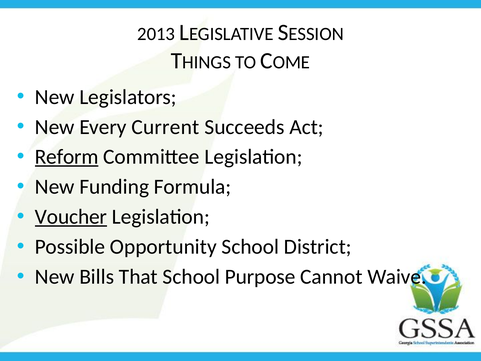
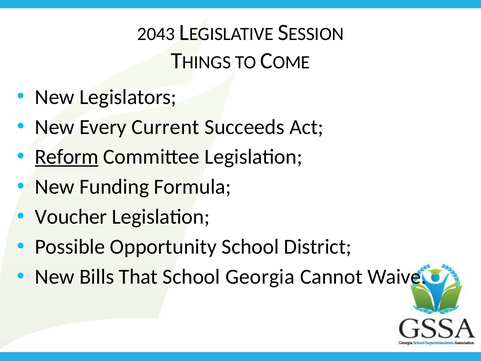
2013: 2013 -> 2043
Voucher underline: present -> none
Purpose: Purpose -> Georgia
